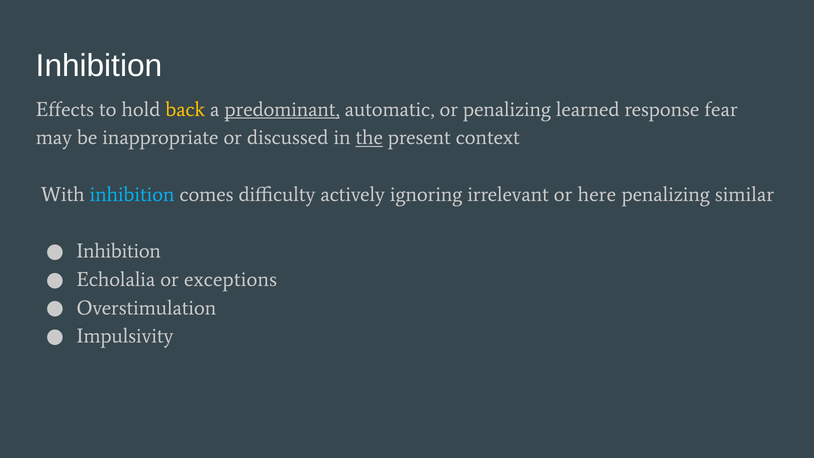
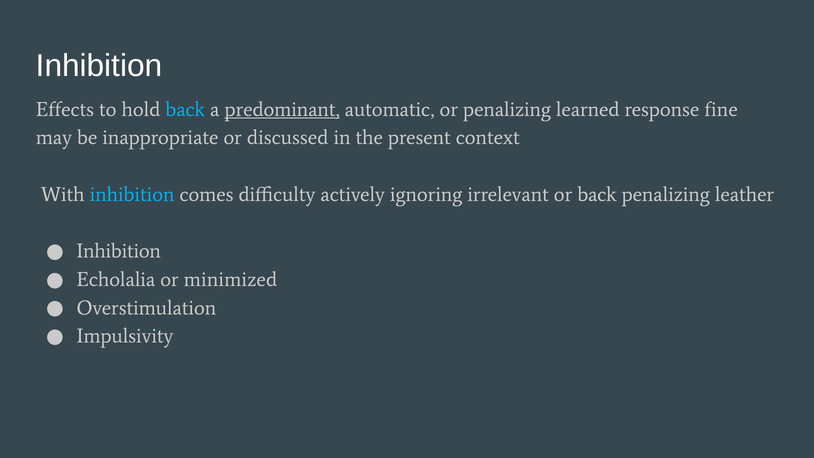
back at (185, 109) colour: yellow -> light blue
fear: fear -> fine
the underline: present -> none
or here: here -> back
similar: similar -> leather
exceptions: exceptions -> minimized
